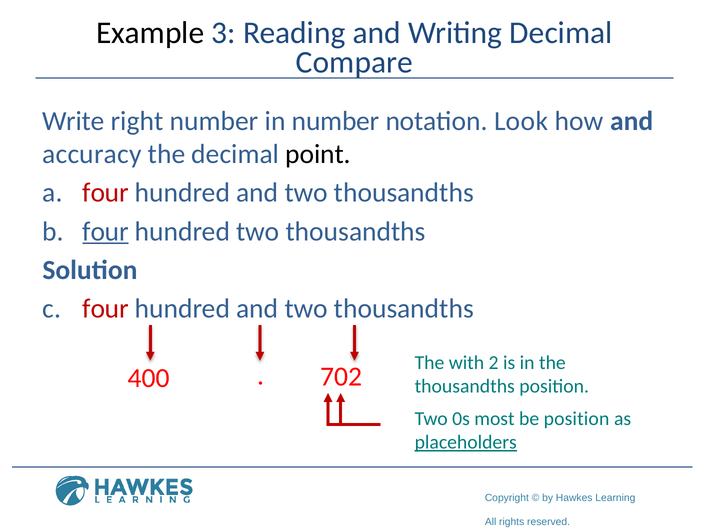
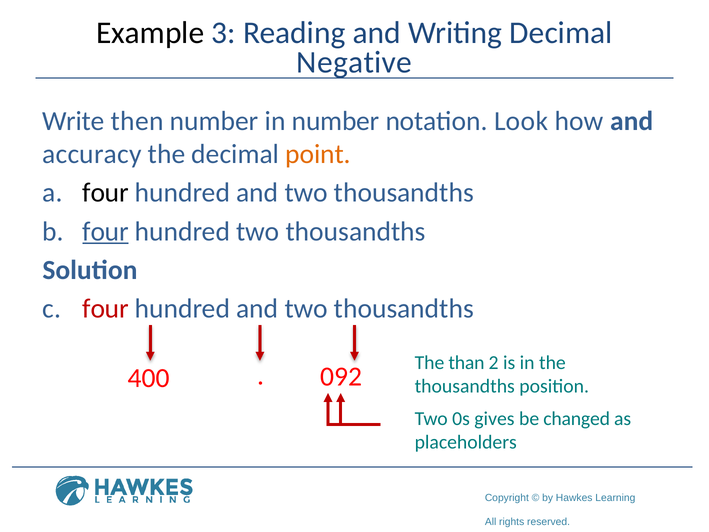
Compare: Compare -> Negative
right: right -> then
point colour: black -> orange
four at (106, 193) colour: red -> black
with: with -> than
702: 702 -> 092
most: most -> gives
be position: position -> changed
placeholders underline: present -> none
